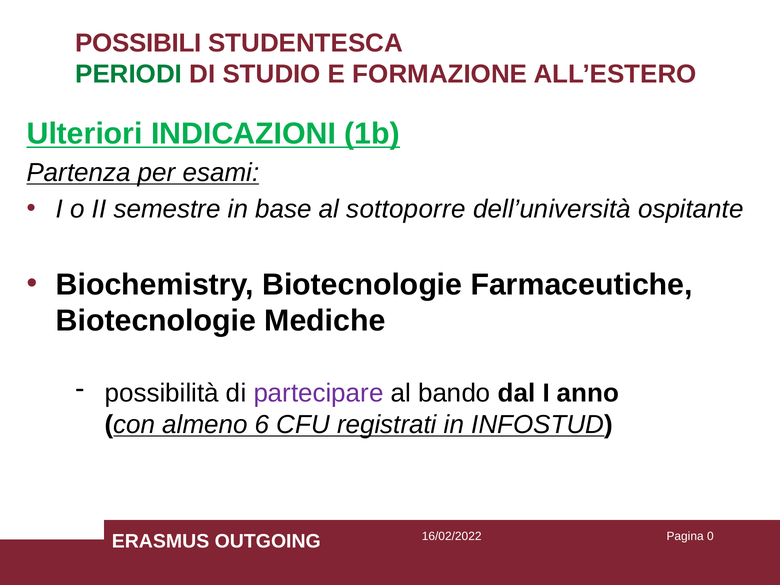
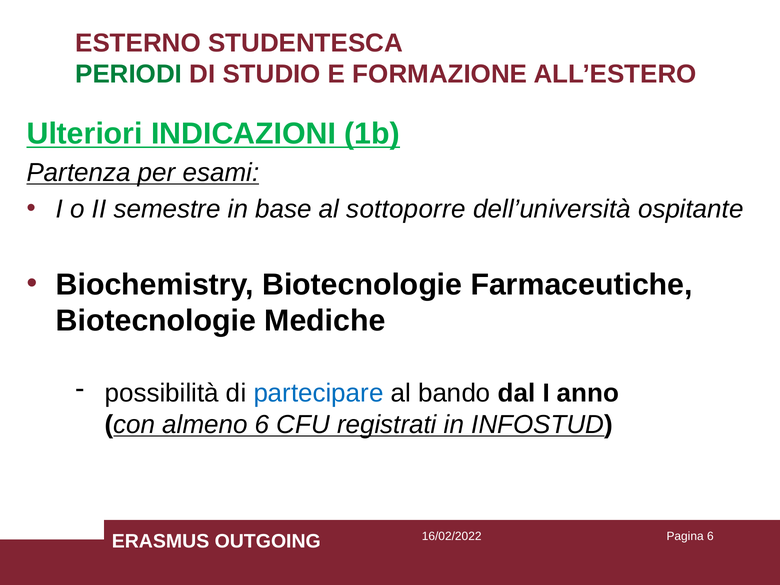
POSSIBILI: POSSIBILI -> ESTERNO
partecipare colour: purple -> blue
Pagina 0: 0 -> 6
